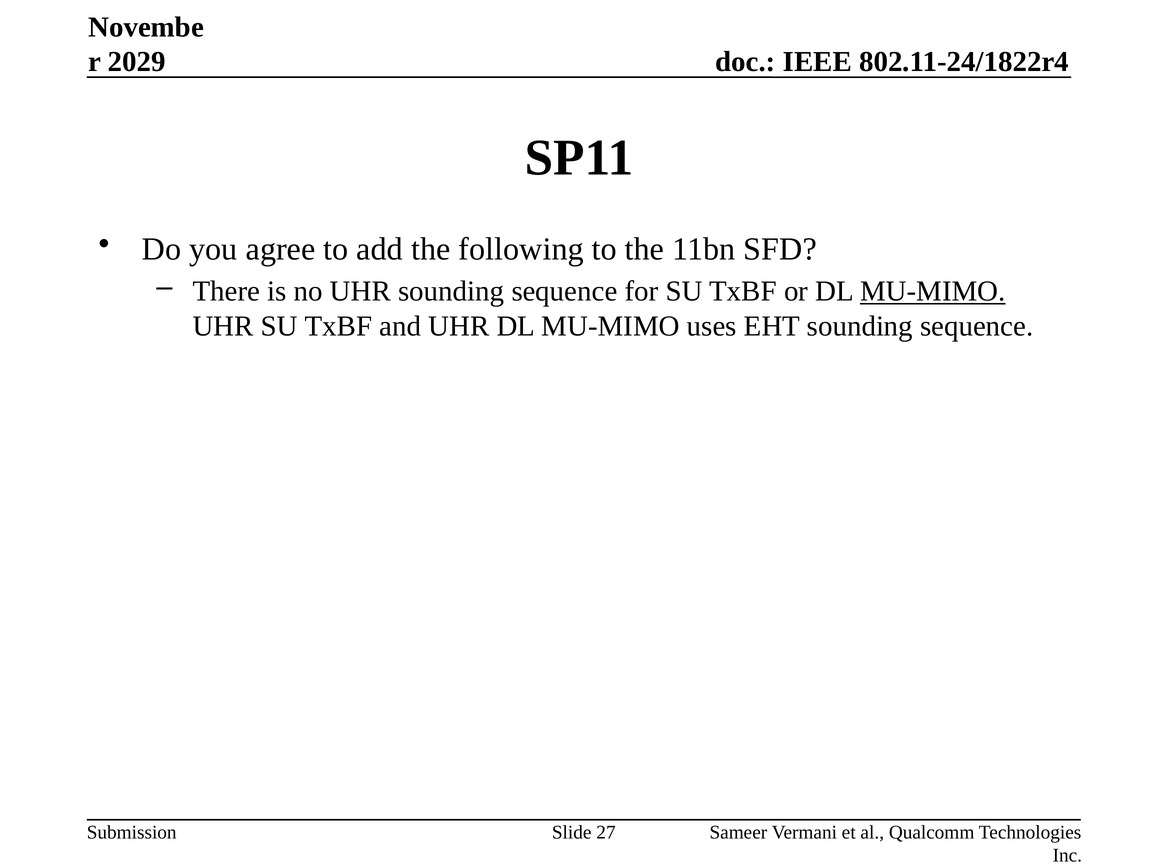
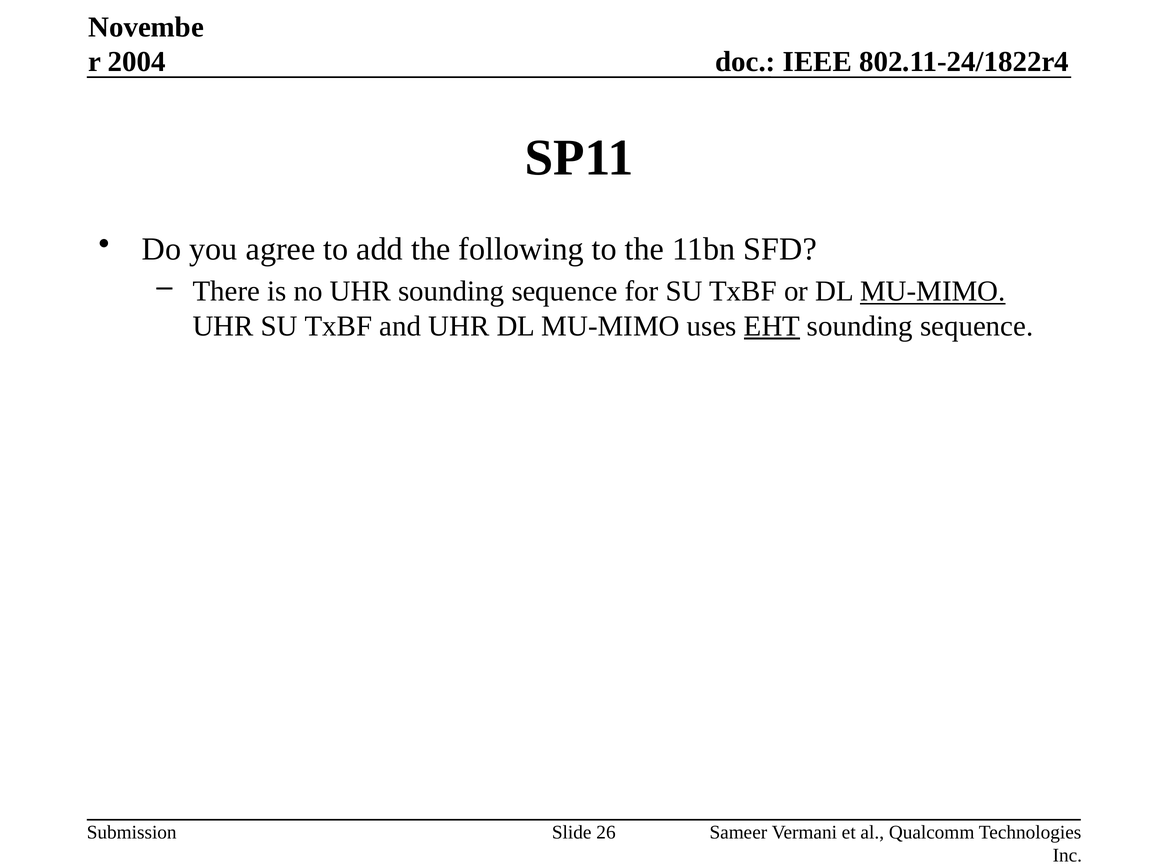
2029: 2029 -> 2004
EHT underline: none -> present
27: 27 -> 26
